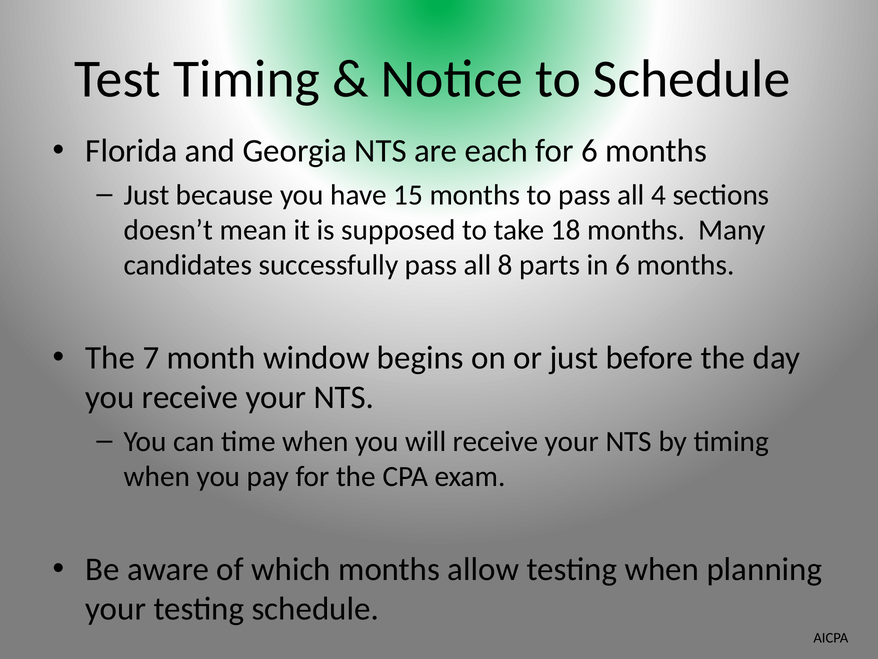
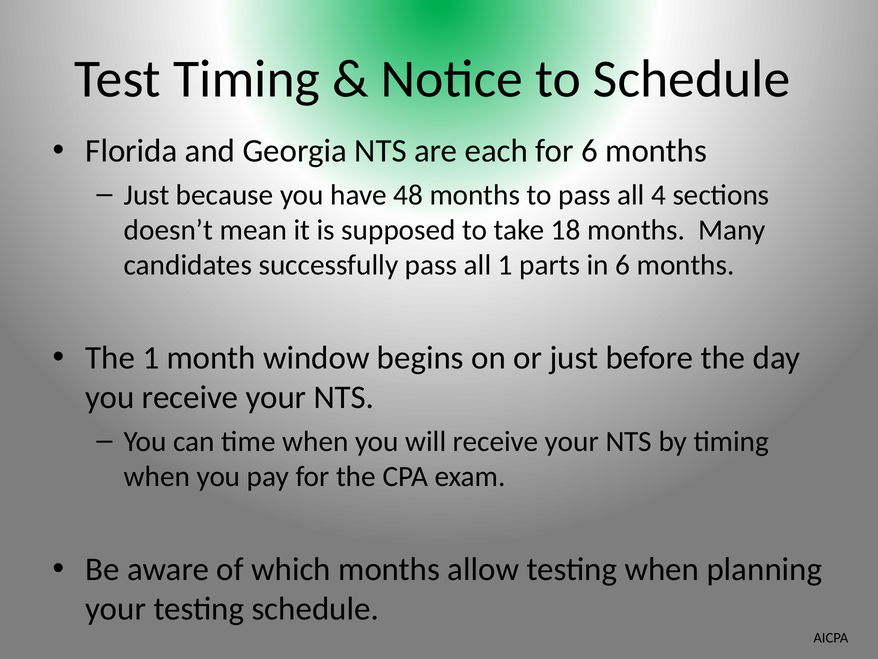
15: 15 -> 48
all 8: 8 -> 1
The 7: 7 -> 1
